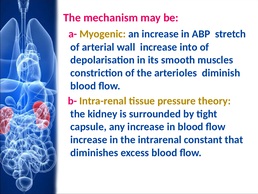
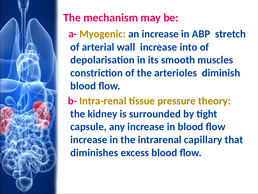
constant: constant -> capillary
